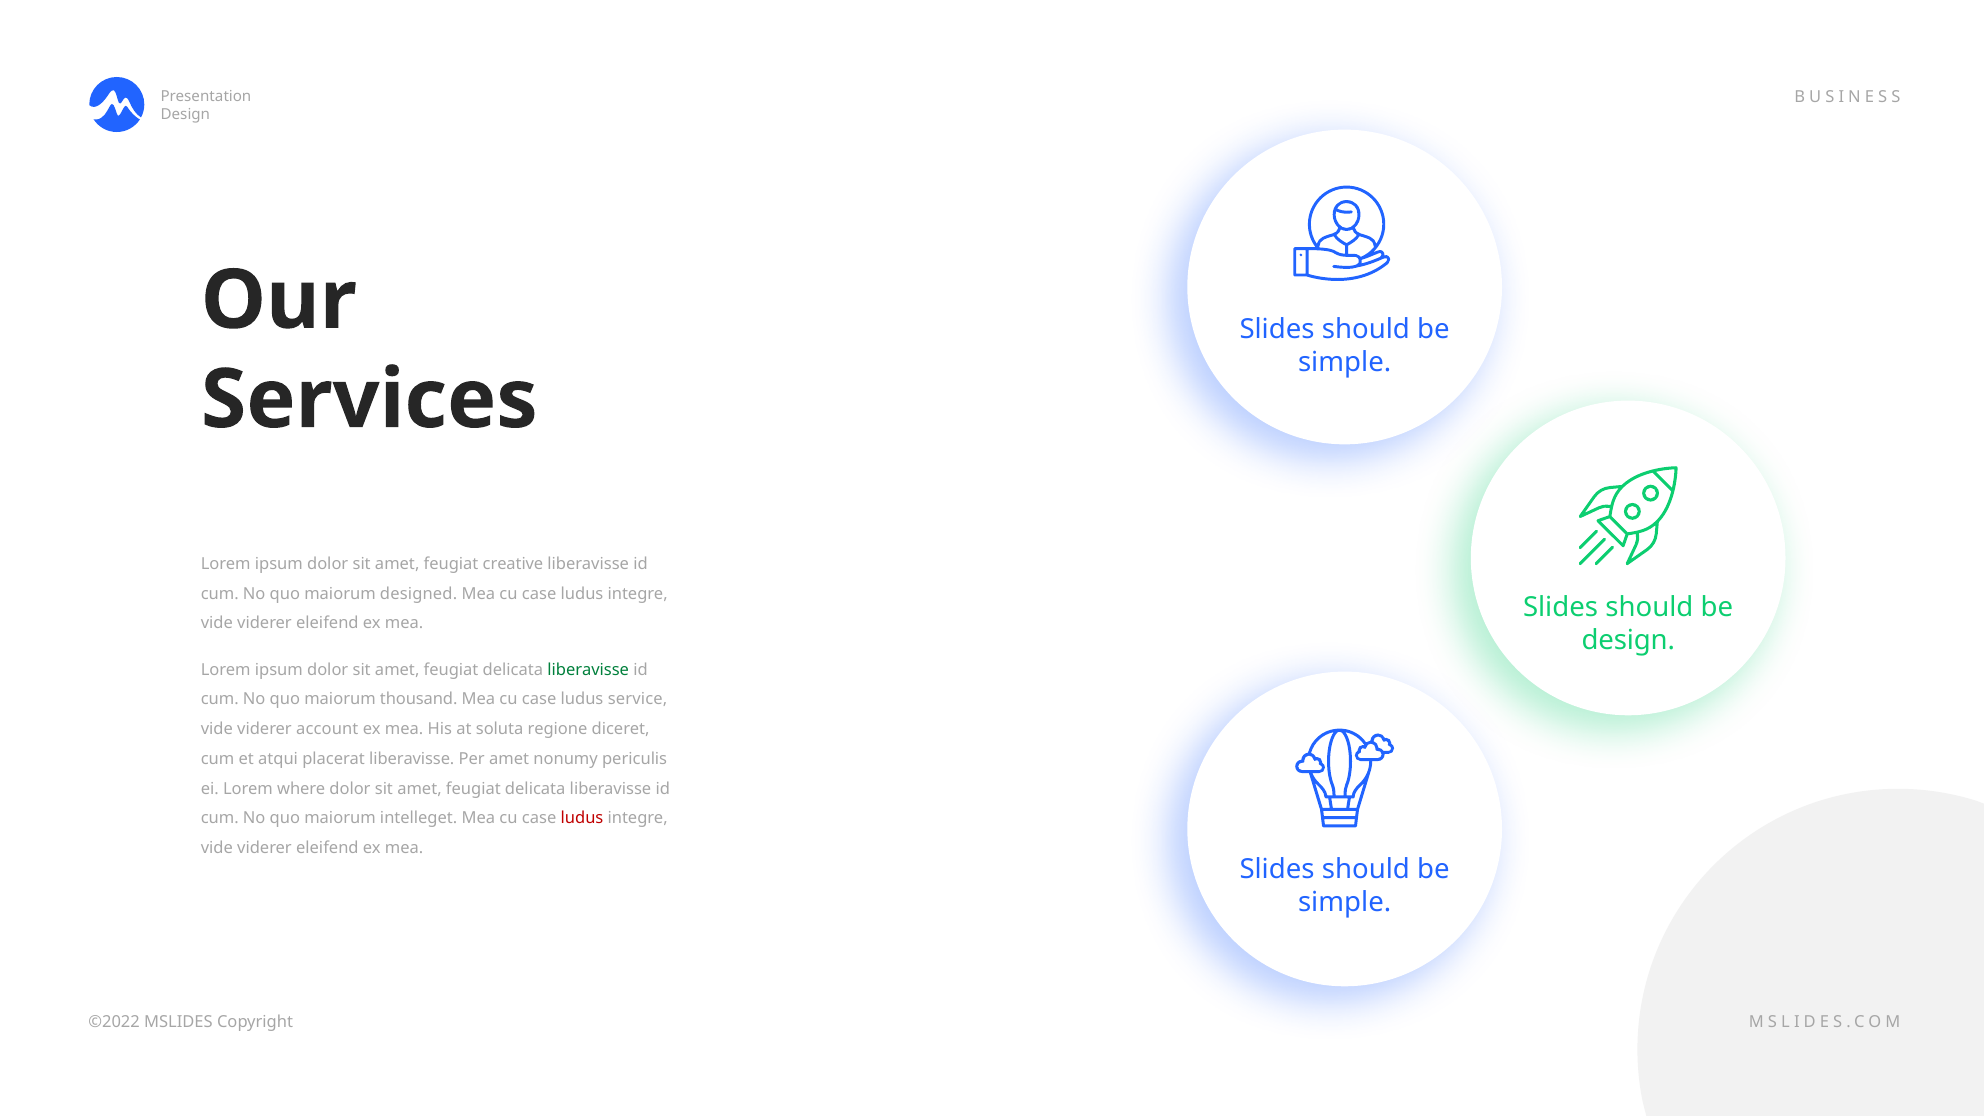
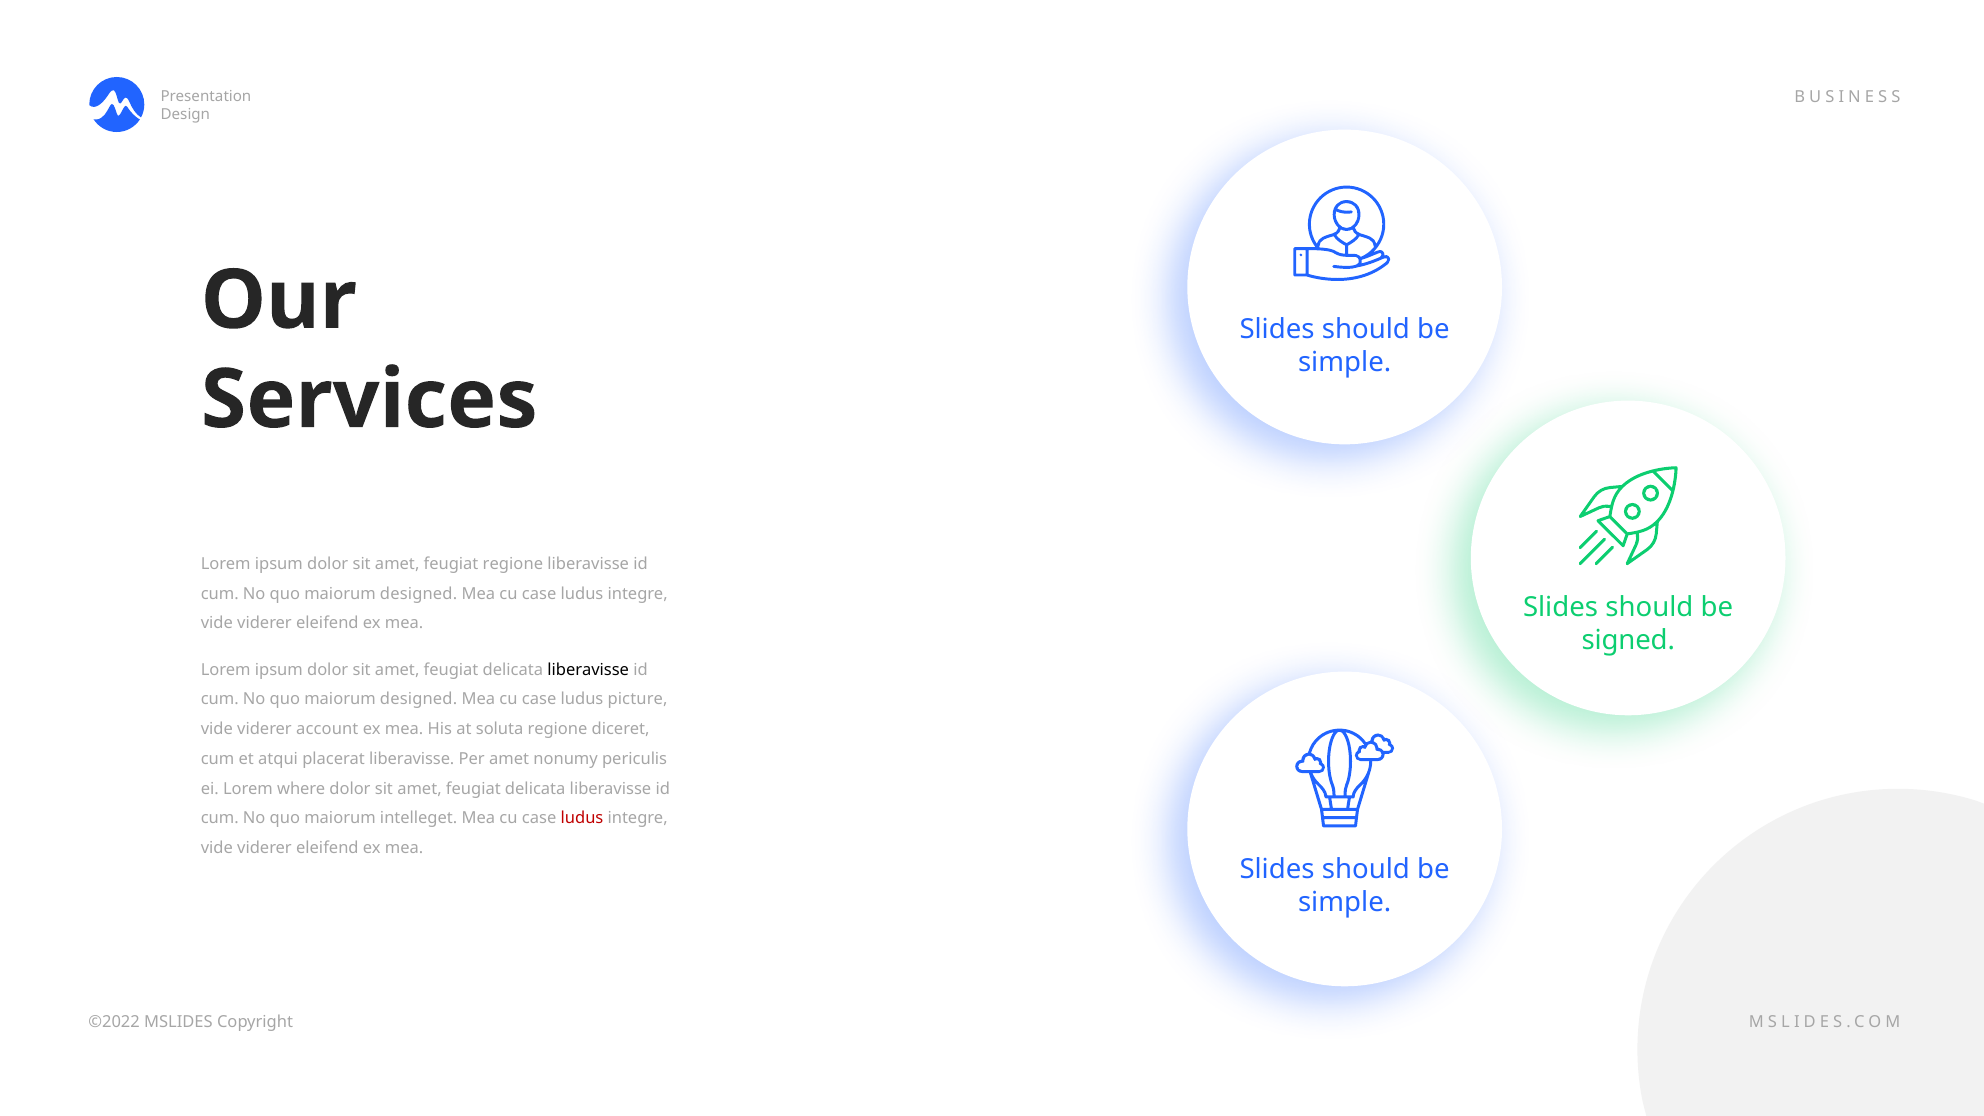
feugiat creative: creative -> regione
design at (1628, 640): design -> signed
liberavisse at (588, 670) colour: green -> black
thousand at (419, 699): thousand -> designed
service: service -> picture
